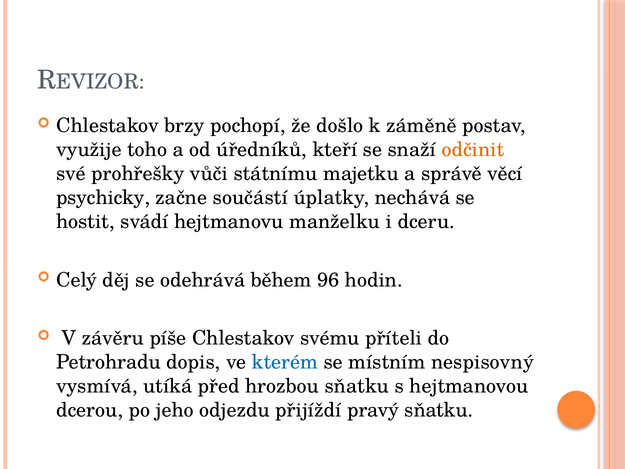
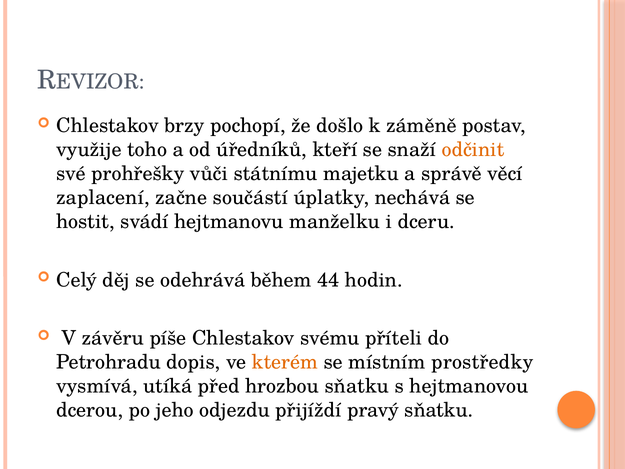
psychicky: psychicky -> zaplacení
96: 96 -> 44
kterém colour: blue -> orange
nespisovný: nespisovný -> prostředky
